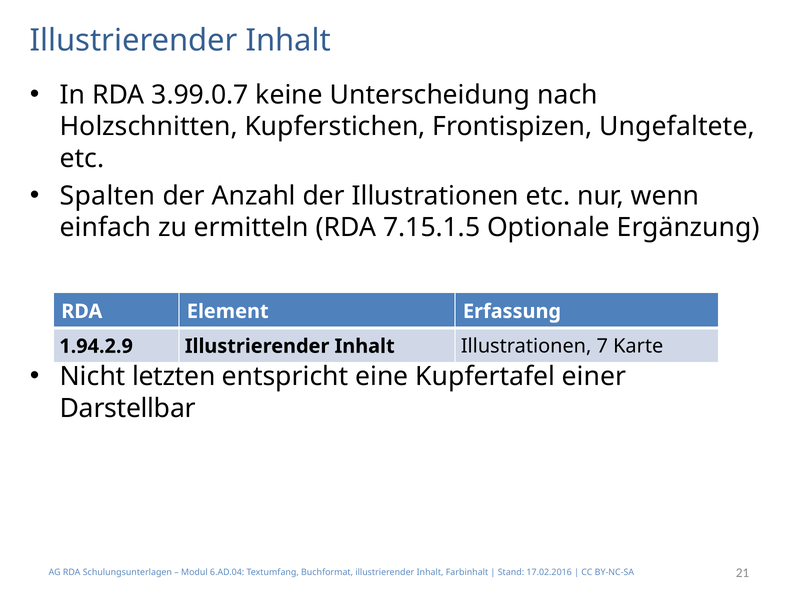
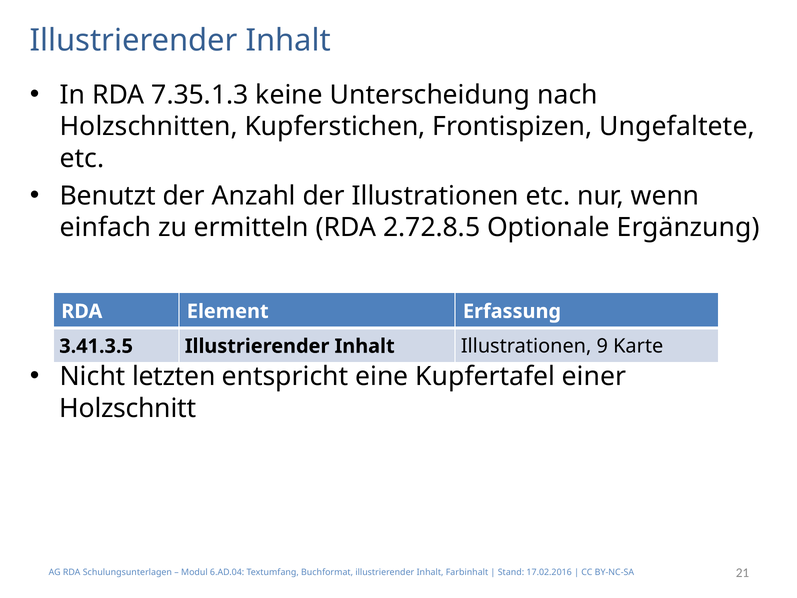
3.99.0.7: 3.99.0.7 -> 7.35.1.3
Spalten: Spalten -> Benutzt
7.15.1.5: 7.15.1.5 -> 2.72.8.5
1.94.2.9: 1.94.2.9 -> 3.41.3.5
7: 7 -> 9
Darstellbar: Darstellbar -> Holzschnitt
